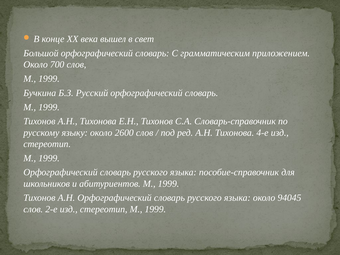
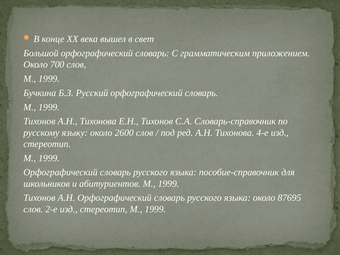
94045: 94045 -> 87695
